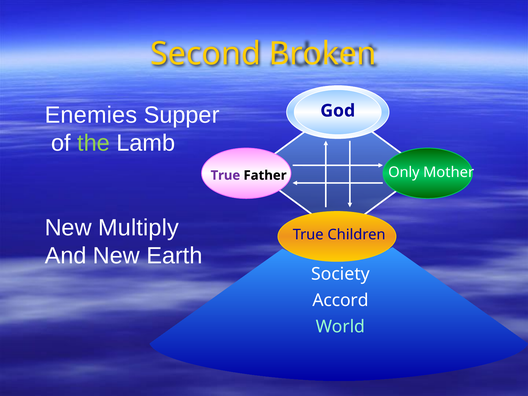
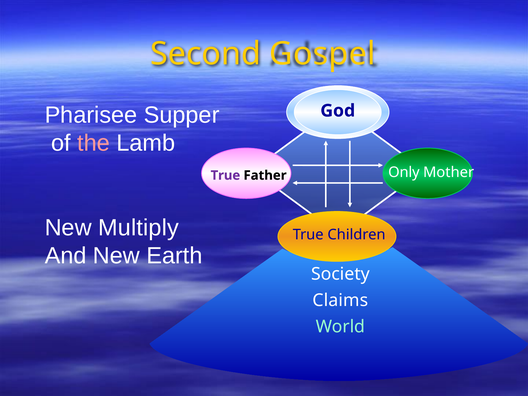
Broken: Broken -> Gospel
Enemies: Enemies -> Pharisee
the colour: light green -> pink
Accord: Accord -> Claims
